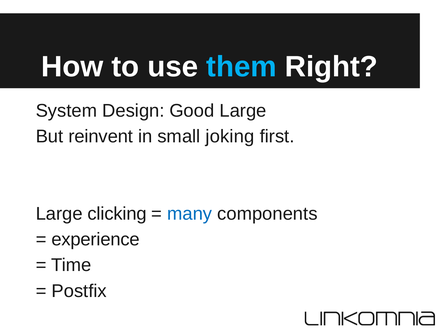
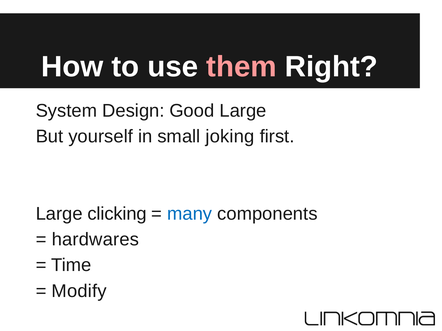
them colour: light blue -> pink
reinvent: reinvent -> yourself
experience: experience -> hardwares
Postfix: Postfix -> Modify
